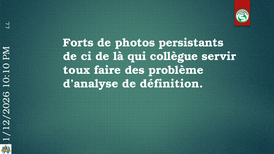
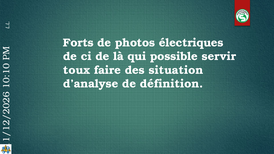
persistants: persistants -> électriques
collègue: collègue -> possible
problème: problème -> situation
